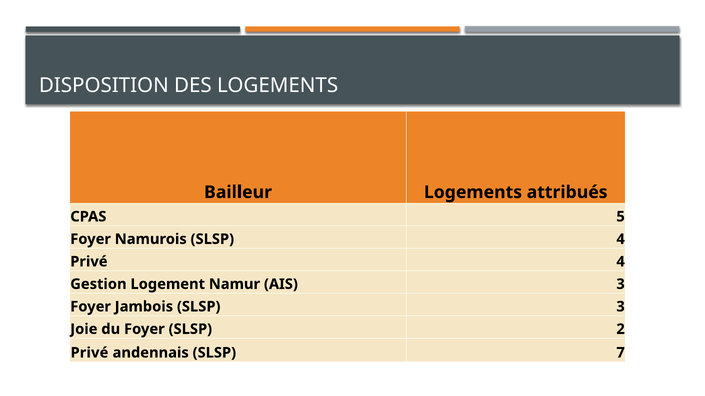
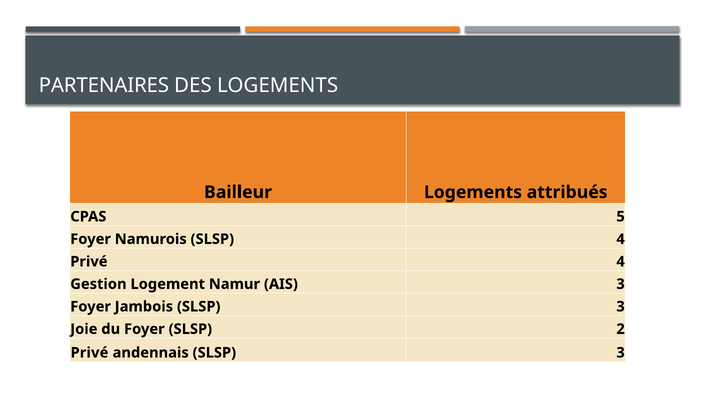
DISPOSITION: DISPOSITION -> PARTENAIRES
andennais SLSP 7: 7 -> 3
